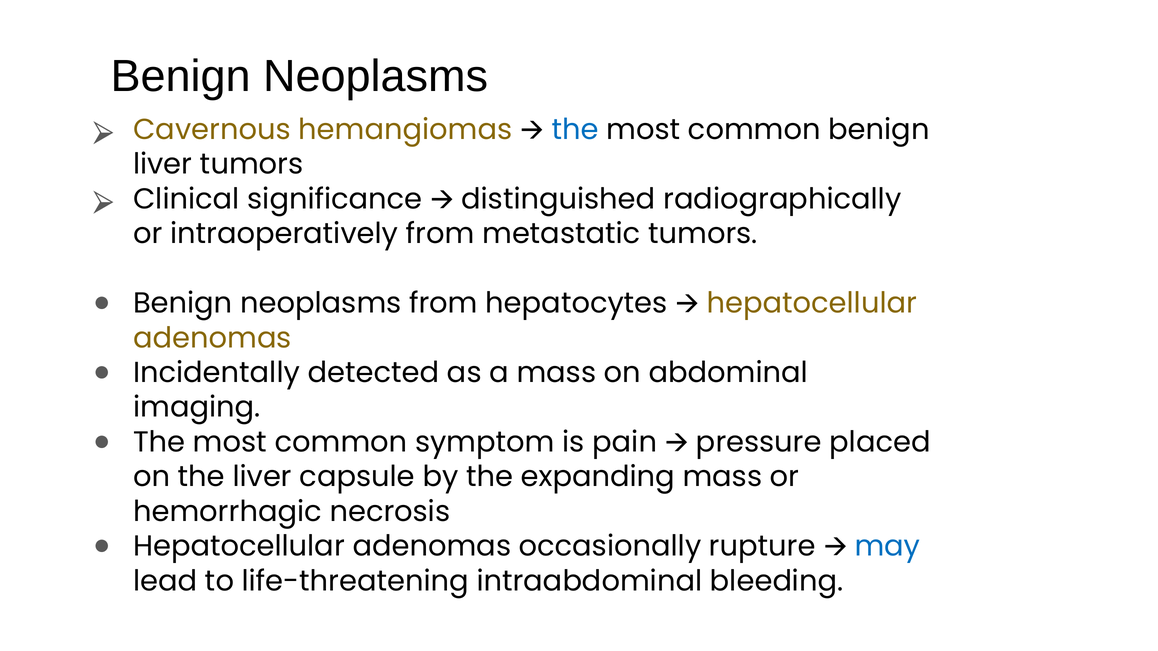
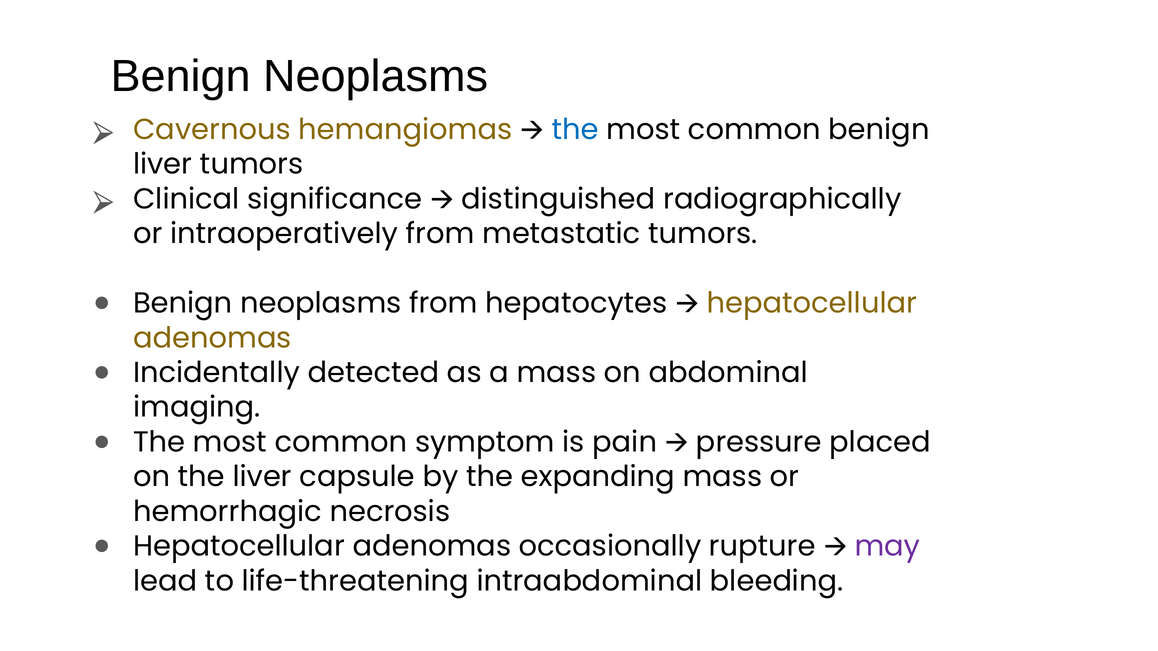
may colour: blue -> purple
